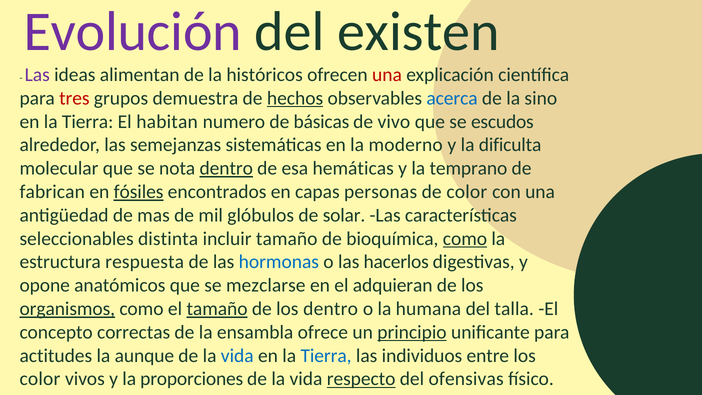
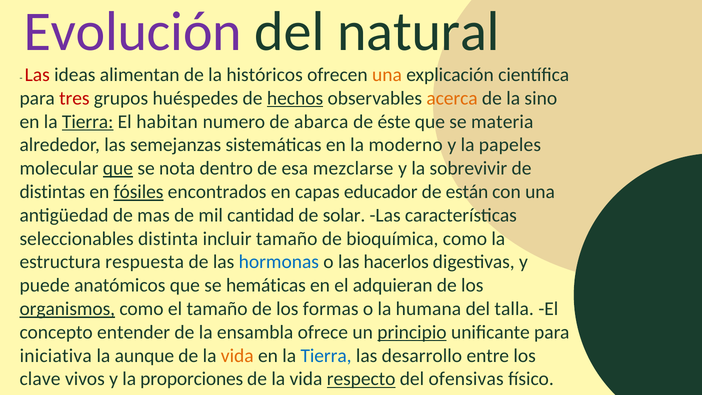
existen: existen -> natural
Las at (37, 75) colour: purple -> red
una at (387, 75) colour: red -> orange
demuestra: demuestra -> huéspedes
acerca colour: blue -> orange
Tierra at (88, 122) underline: none -> present
básicas: básicas -> abarca
vivo: vivo -> éste
escudos: escudos -> materia
dificulta: dificulta -> papeles
que at (118, 168) underline: none -> present
dentro at (226, 168) underline: present -> none
hemáticas: hemáticas -> mezclarse
temprano: temprano -> sobrevivir
fabrican: fabrican -> distintas
personas: personas -> educador
de color: color -> están
glóbulos: glóbulos -> cantidad
como at (465, 239) underline: present -> none
opone: opone -> puede
mezclarse: mezclarse -> hemáticas
tamaño at (217, 309) underline: present -> none
los dentro: dentro -> formas
correctas: correctas -> entender
actitudes: actitudes -> iniciativa
vida at (237, 355) colour: blue -> orange
individuos: individuos -> desarrollo
color at (40, 379): color -> clave
